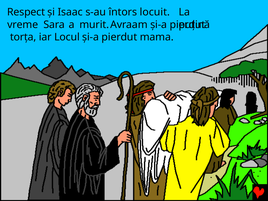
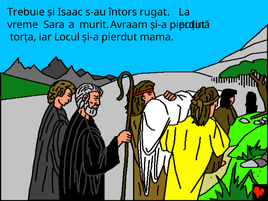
Respect: Respect -> Trebuie
locuit: locuit -> rugat
